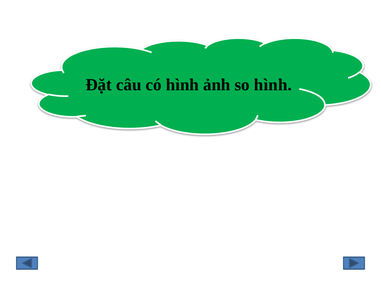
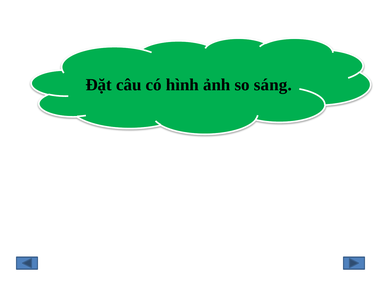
so hình: hình -> sáng
